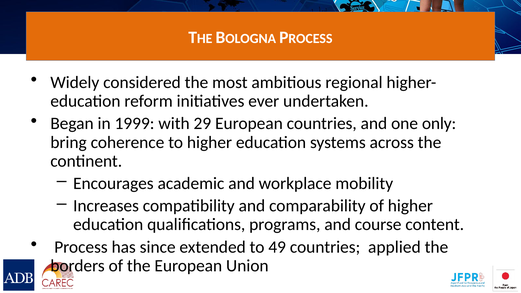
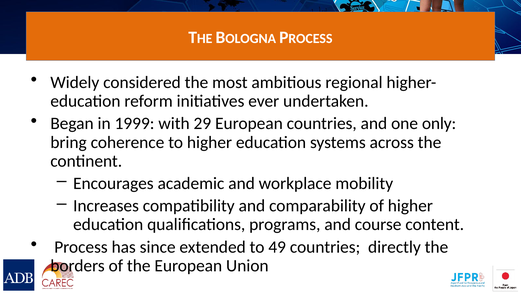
applied: applied -> directly
